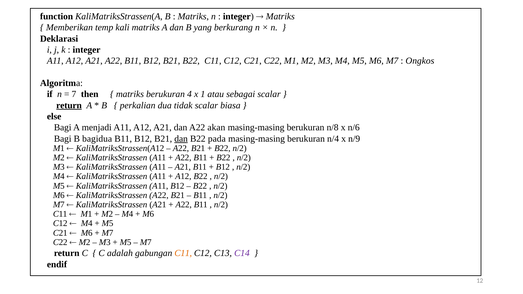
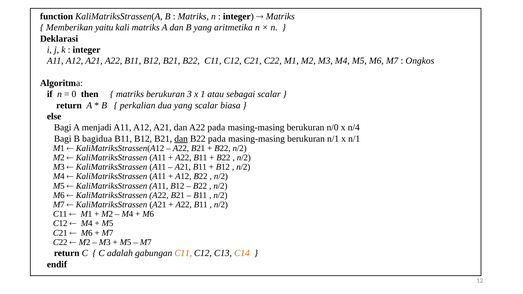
temp: temp -> yaitu
berkurang: berkurang -> aritmetika
7: 7 -> 0
4: 4 -> 3
return at (69, 105) underline: present -> none
dua tidak: tidak -> yang
A22 akan: akan -> pada
n/8: n/8 -> n/0
n/6: n/6 -> n/4
berukuran n/4: n/4 -> n/1
x n/9: n/9 -> n/1
C14 colour: purple -> orange
